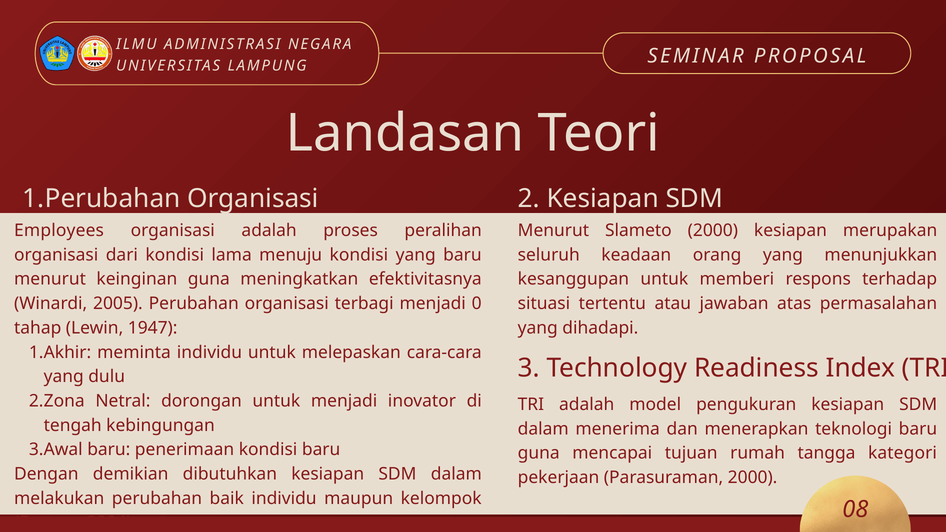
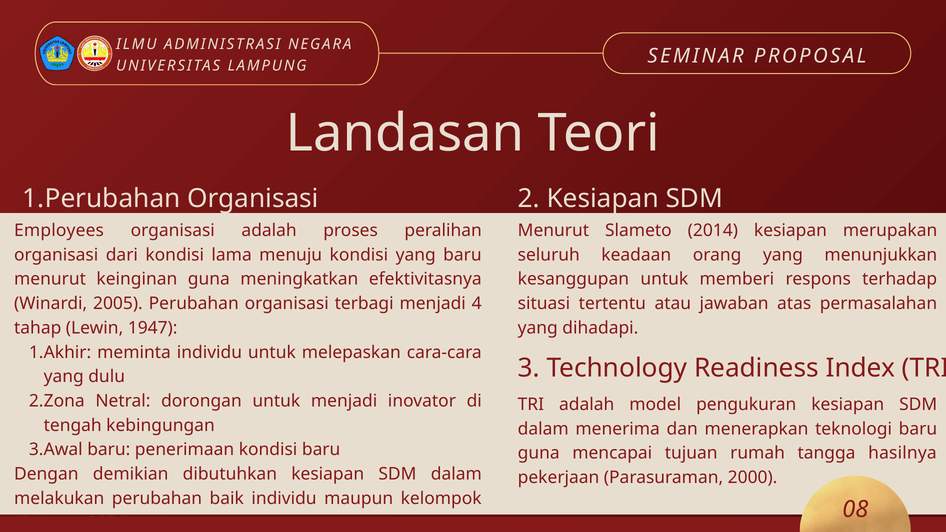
Slameto 2000: 2000 -> 2014
0: 0 -> 4
kategori: kategori -> hasilnya
